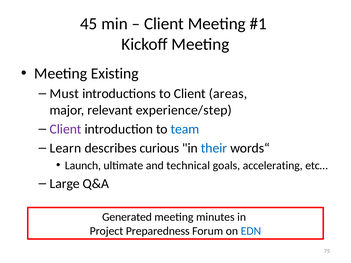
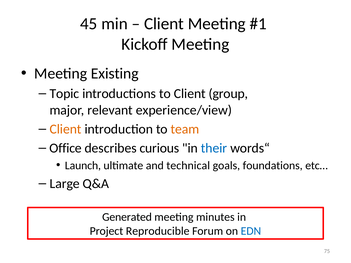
Must: Must -> Topic
areas: areas -> group
experience/step: experience/step -> experience/view
Client at (66, 129) colour: purple -> orange
team colour: blue -> orange
Learn: Learn -> Office
accelerating: accelerating -> foundations
Preparedness: Preparedness -> Reproducible
